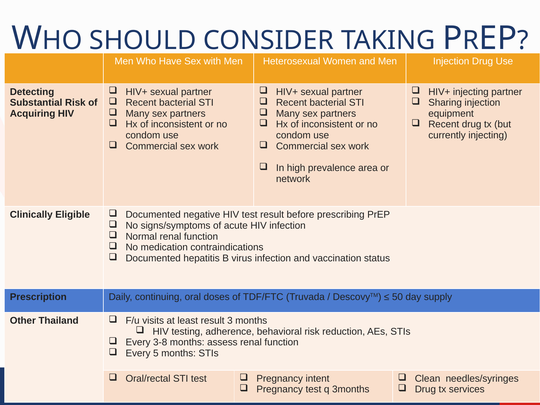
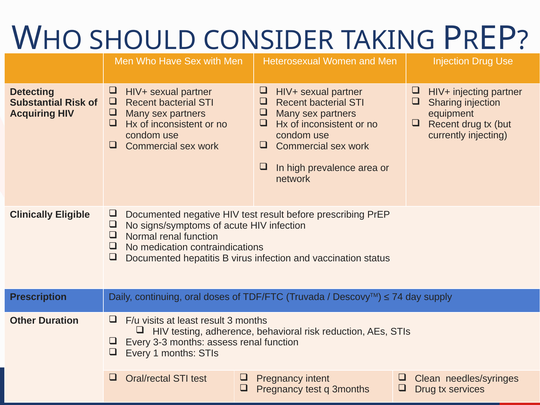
50: 50 -> 74
Thailand: Thailand -> Duration
3-8: 3-8 -> 3-3
5: 5 -> 1
